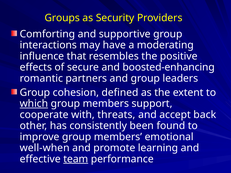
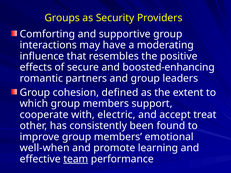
which underline: present -> none
threats: threats -> electric
back: back -> treat
